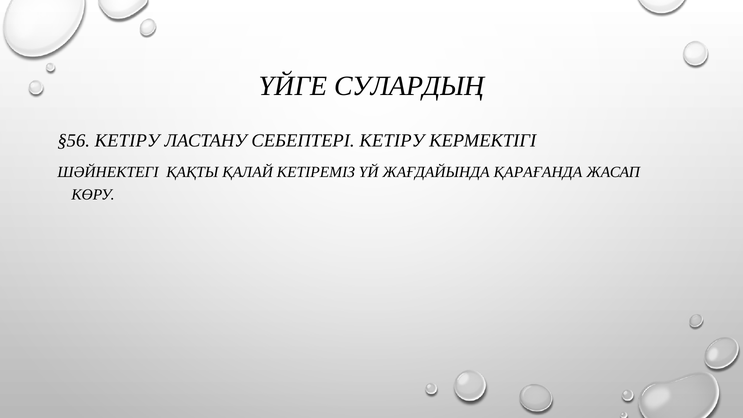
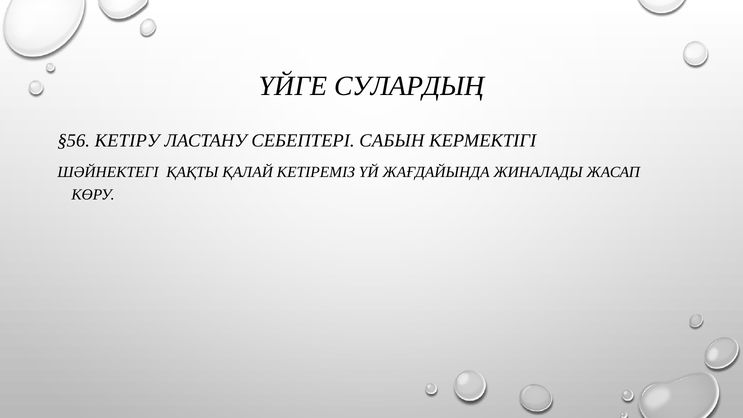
СЕБЕПТЕРІ КЕТІРУ: КЕТІРУ -> САБЫН
ҚАРАҒАНДА: ҚАРАҒАНДА -> ЖИНАЛАДЫ
